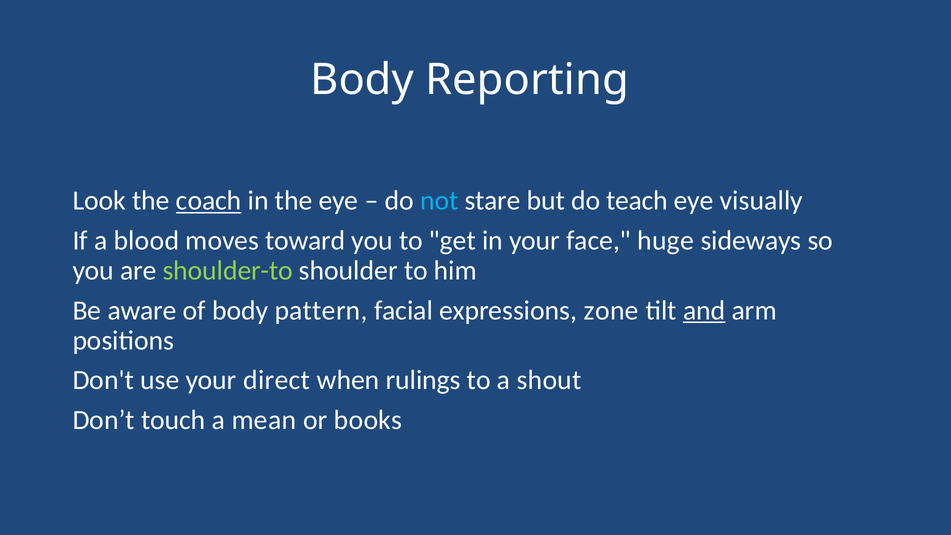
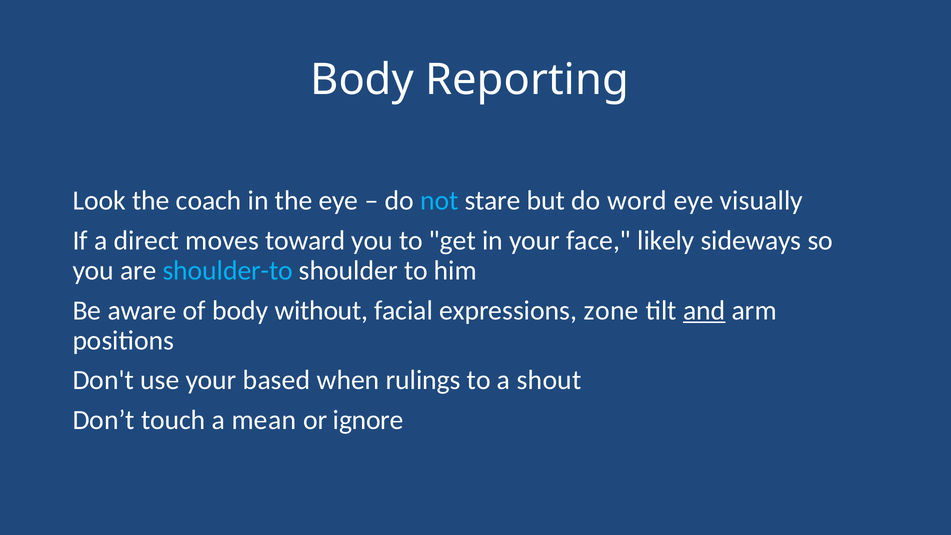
coach underline: present -> none
teach: teach -> word
blood: blood -> direct
huge: huge -> likely
shoulder-to colour: light green -> light blue
pattern: pattern -> without
direct: direct -> based
books: books -> ignore
